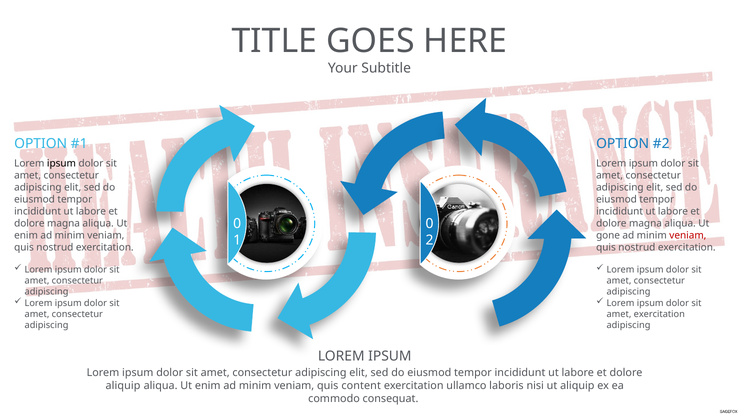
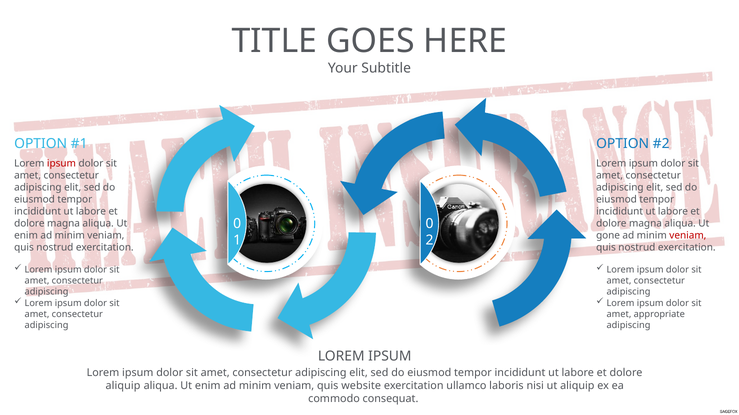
ipsum at (61, 164) colour: black -> red
amet exercitation: exercitation -> appropriate
content: content -> website
